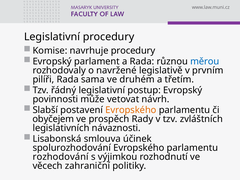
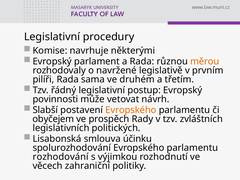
navrhuje procedury: procedury -> některými
měrou colour: blue -> orange
návaznosti: návaznosti -> politických
účinek: účinek -> účinku
